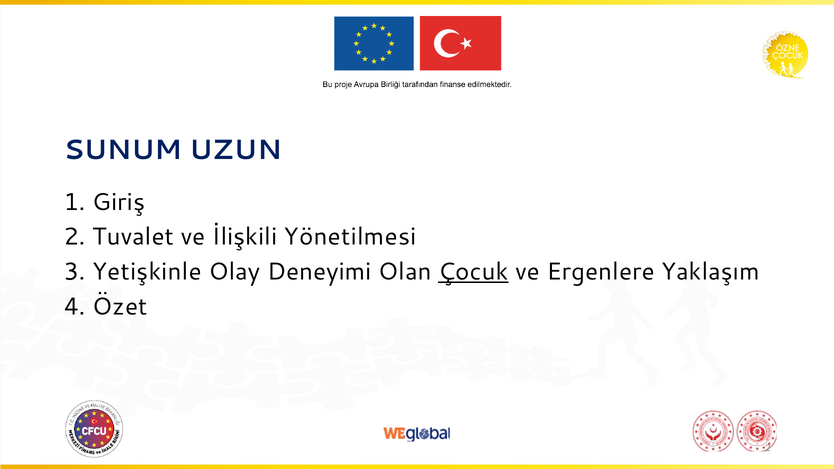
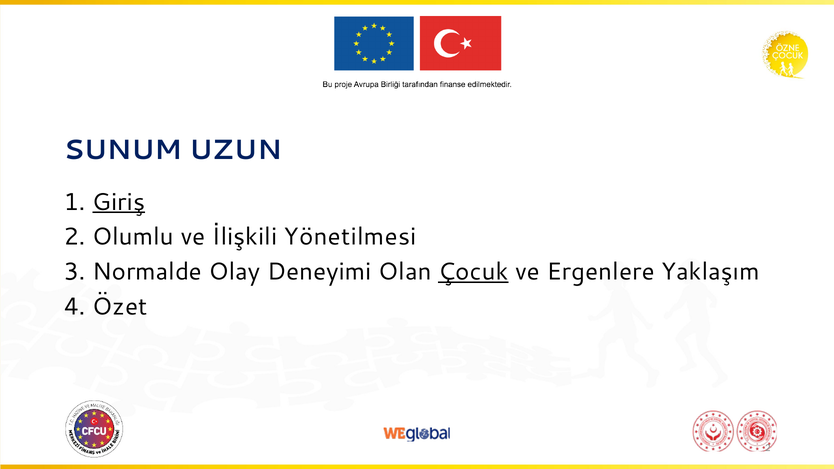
Giriş underline: none -> present
Tuvalet: Tuvalet -> Olumlu
Yetişkinle: Yetişkinle -> Normalde
